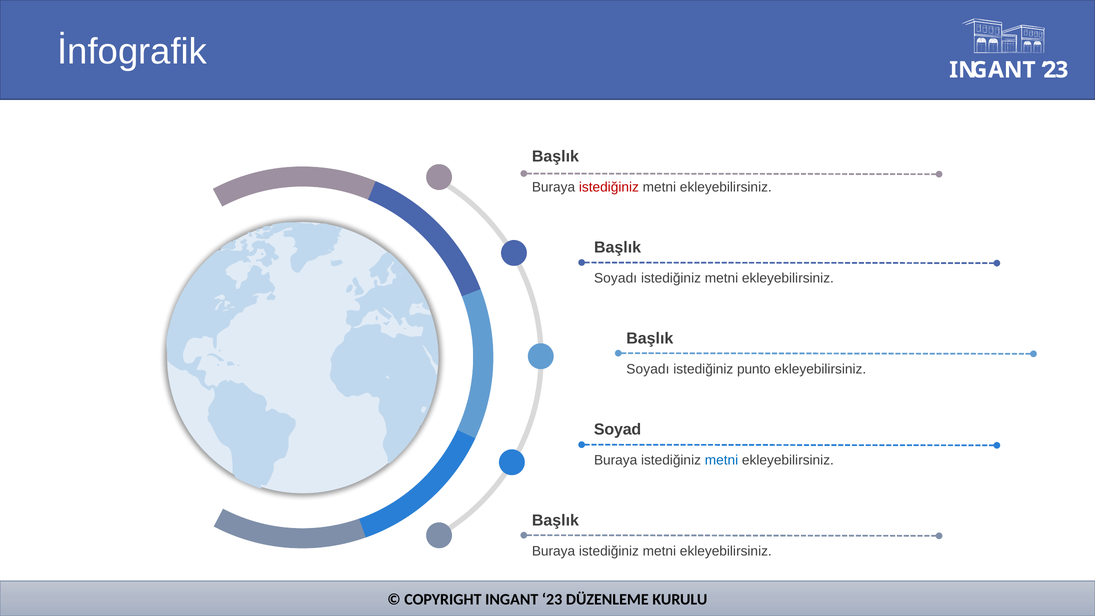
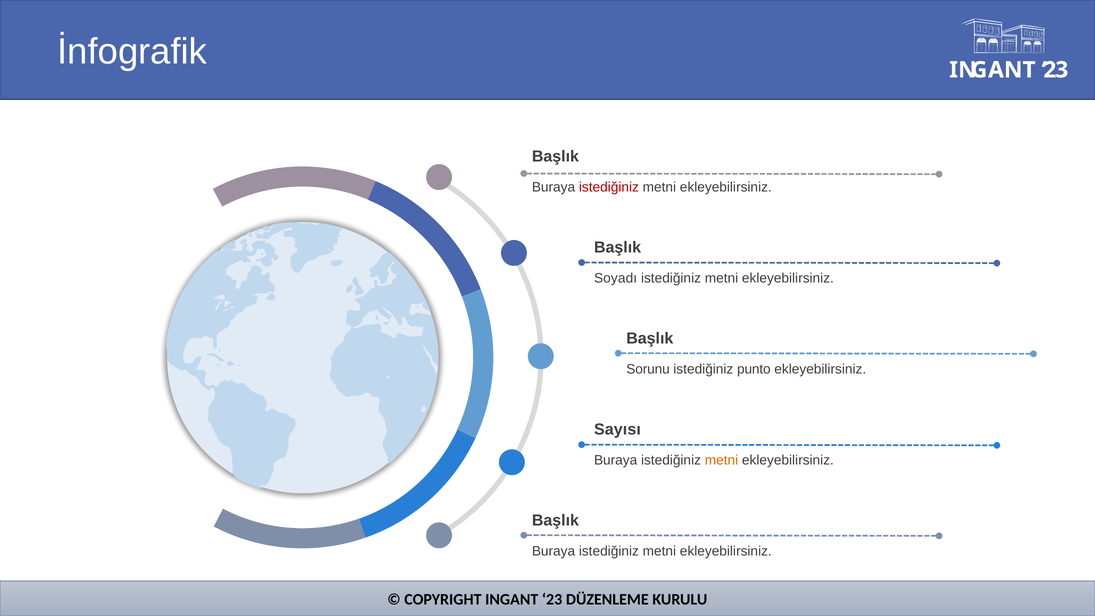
Soyadı at (648, 369): Soyadı -> Sorunu
Soyad: Soyad -> Sayısı
metni at (721, 460) colour: blue -> orange
